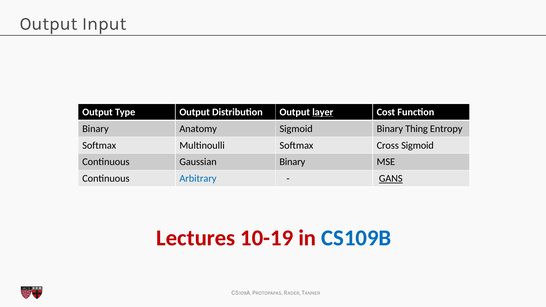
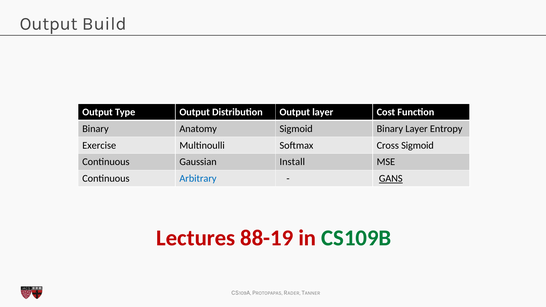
Input: Input -> Build
layer at (323, 112) underline: present -> none
Binary Thing: Thing -> Layer
Softmax at (99, 145): Softmax -> Exercise
Gaussian Binary: Binary -> Install
10-19: 10-19 -> 88-19
CS109B colour: blue -> green
